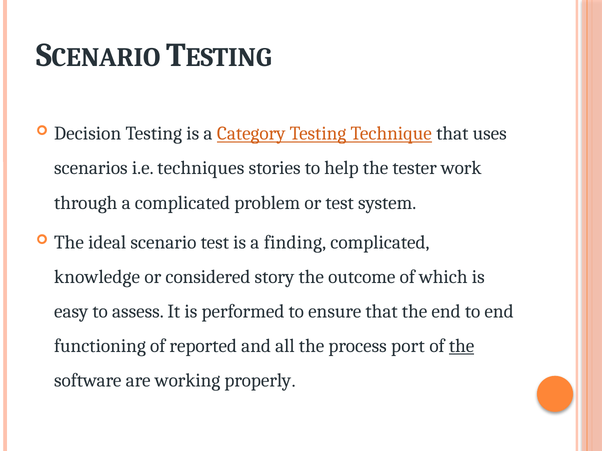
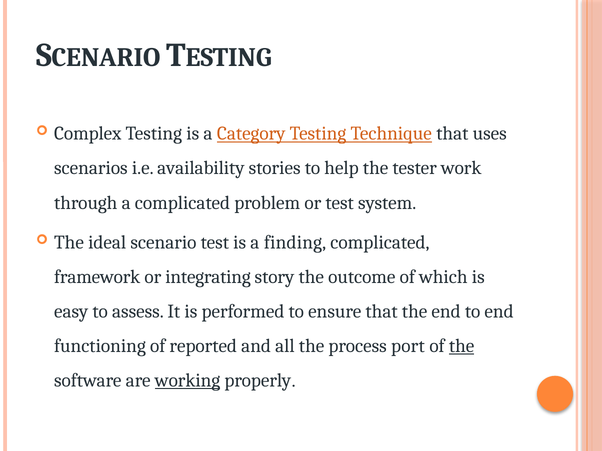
Decision: Decision -> Complex
techniques: techniques -> availability
knowledge: knowledge -> framework
considered: considered -> integrating
working underline: none -> present
